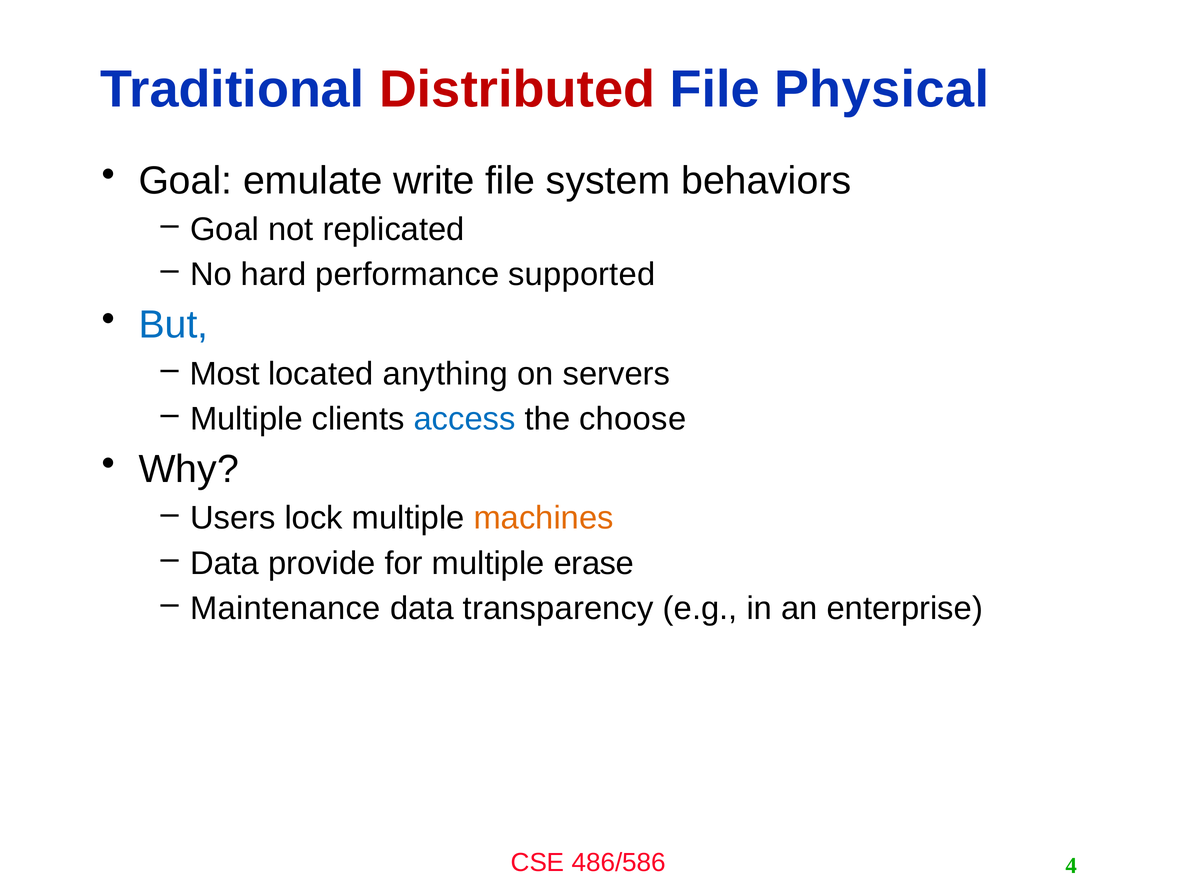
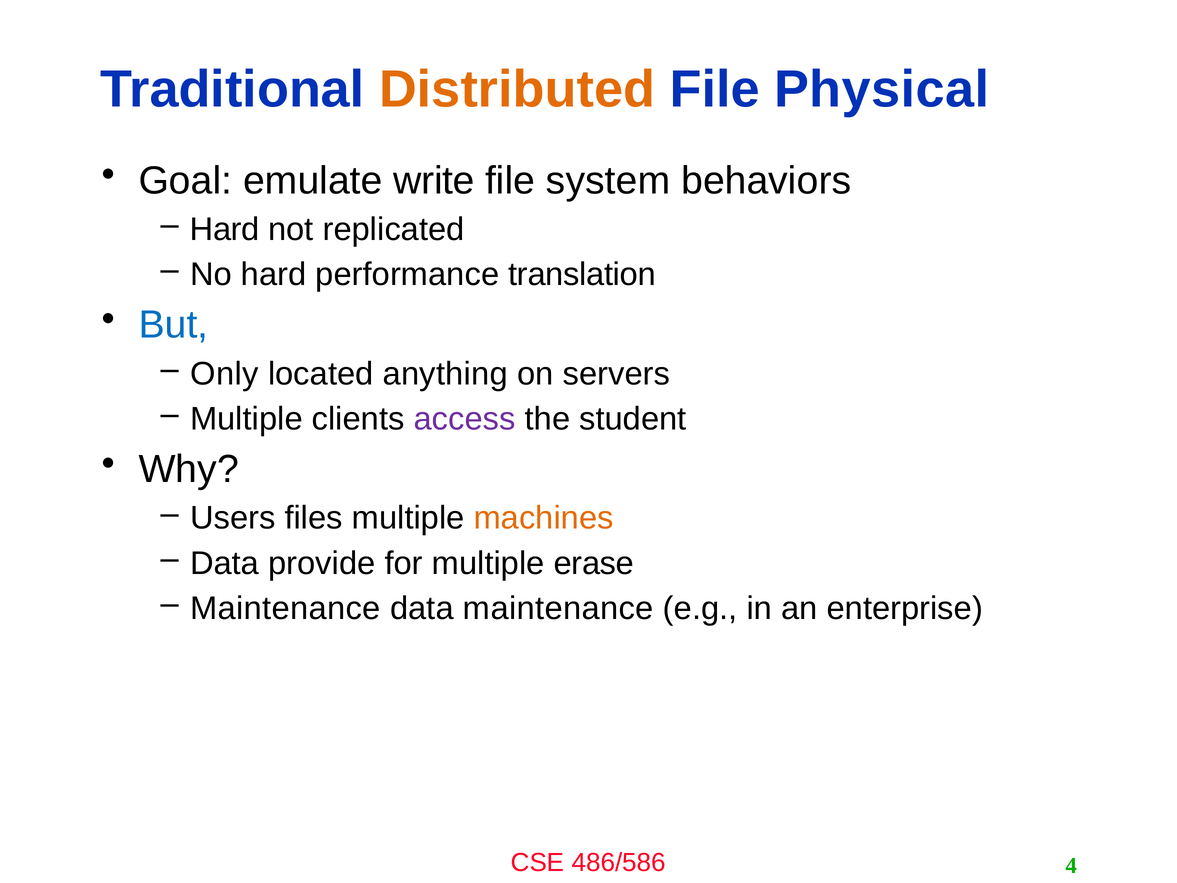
Distributed colour: red -> orange
Goal at (225, 229): Goal -> Hard
supported: supported -> translation
Most: Most -> Only
access colour: blue -> purple
choose: choose -> student
lock: lock -> files
data transparency: transparency -> maintenance
